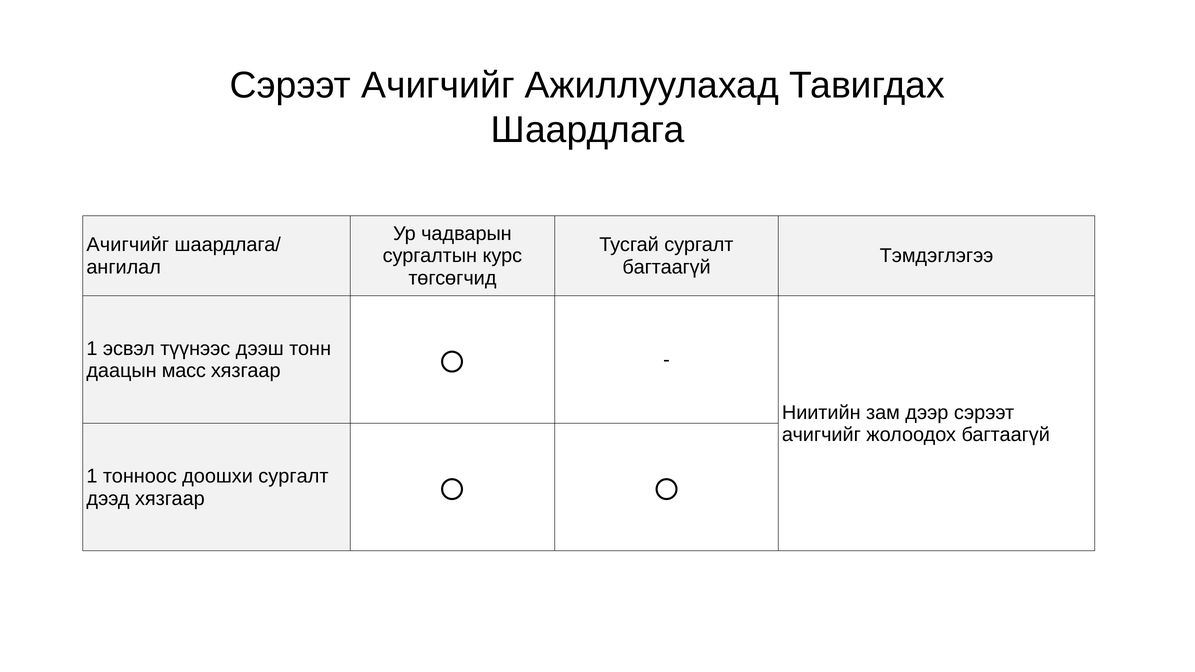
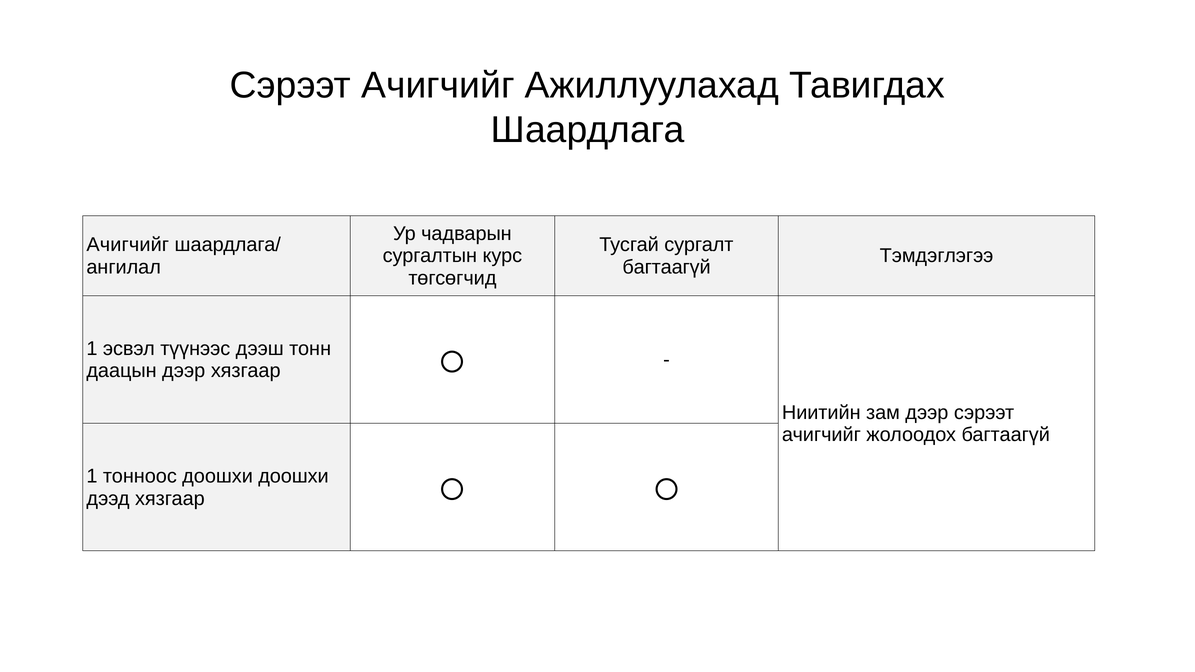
даацын масс: масс -> дээр
доошхи сургалт: сургалт -> доошхи
